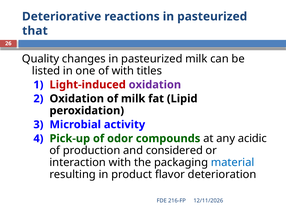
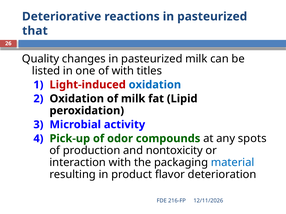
oxidation at (155, 85) colour: purple -> blue
acidic: acidic -> spots
considered: considered -> nontoxicity
